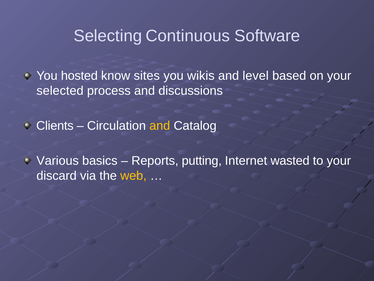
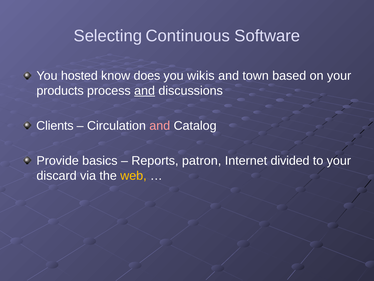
sites: sites -> does
level: level -> town
selected: selected -> products
and at (145, 91) underline: none -> present
and at (160, 126) colour: yellow -> pink
Various: Various -> Provide
putting: putting -> patron
wasted: wasted -> divided
